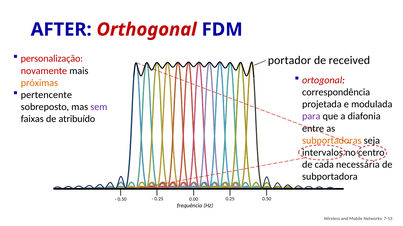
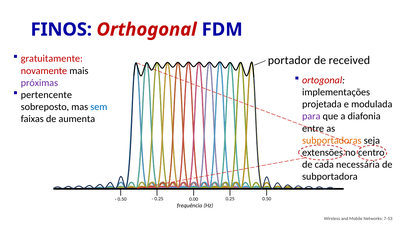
AFTER: AFTER -> FINOS
personalização: personalização -> gratuitamente
próximas colour: orange -> purple
correspondência: correspondência -> implementações
sem colour: purple -> blue
atribuído: atribuído -> aumenta
intervalos: intervalos -> extensões
